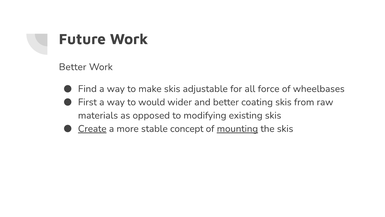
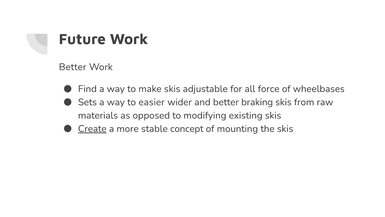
First: First -> Sets
would: would -> easier
coating: coating -> braking
mounting underline: present -> none
